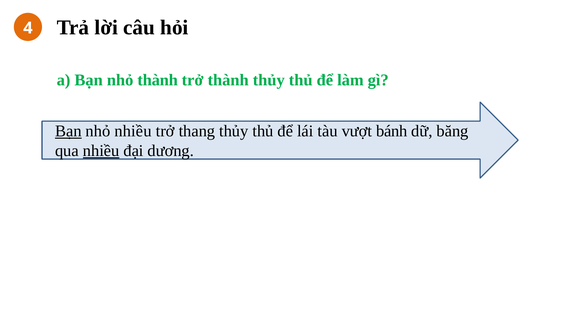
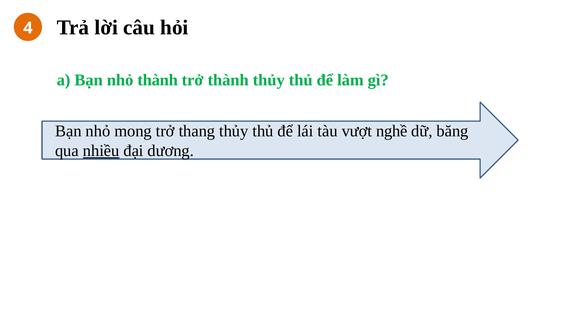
Bạn at (68, 131) underline: present -> none
nhỏ nhiều: nhiều -> mong
bánh: bánh -> nghề
